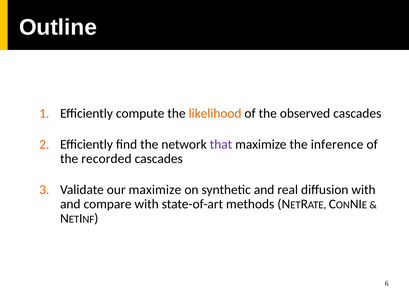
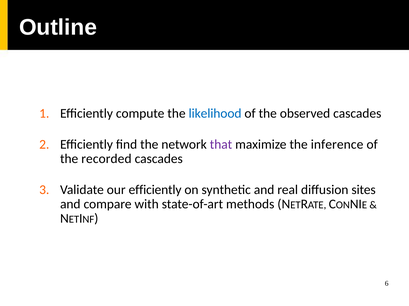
likelihood colour: orange -> blue
our maximize: maximize -> efficiently
diffusion with: with -> sites
